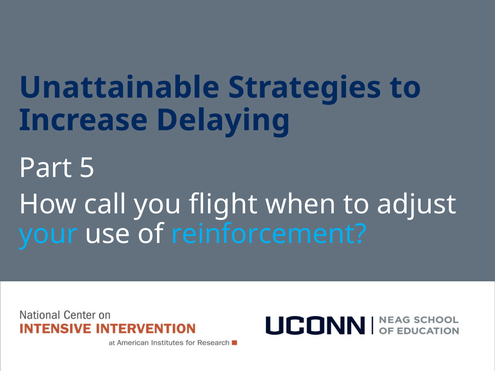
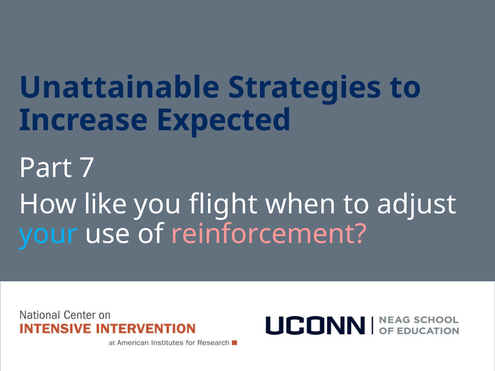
Delaying: Delaying -> Expected
5: 5 -> 7
call: call -> like
reinforcement colour: light blue -> pink
